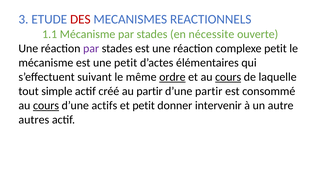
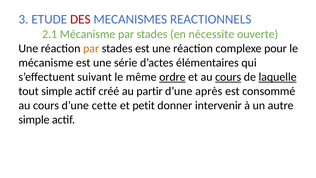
1.1: 1.1 -> 2.1
par at (91, 48) colour: purple -> orange
complexe petit: petit -> pour
une petit: petit -> série
laquelle underline: none -> present
d’une partir: partir -> après
cours at (46, 105) underline: present -> none
actifs: actifs -> cette
autres at (34, 119): autres -> simple
